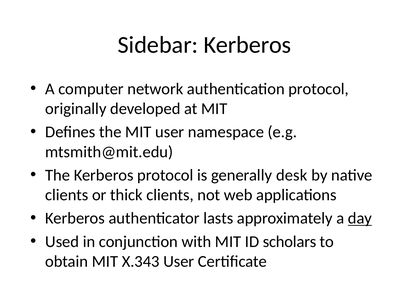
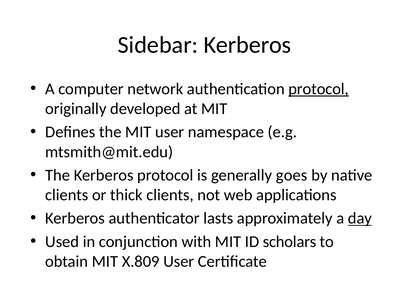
protocol at (319, 89) underline: none -> present
desk: desk -> goes
X.343: X.343 -> X.809
